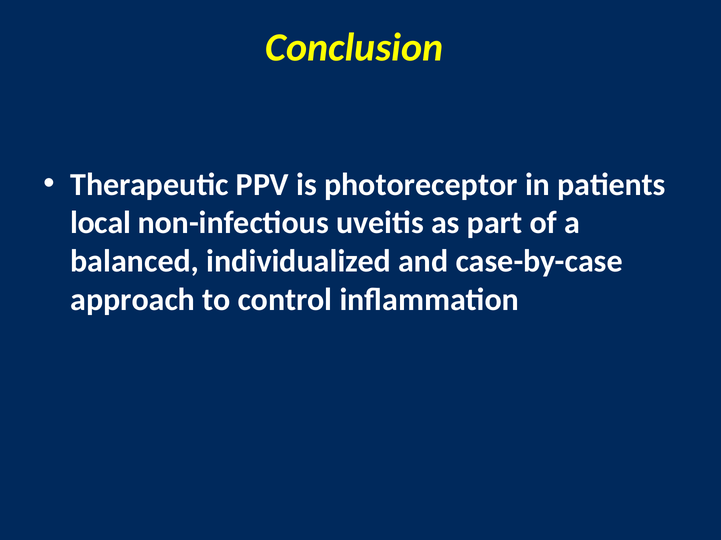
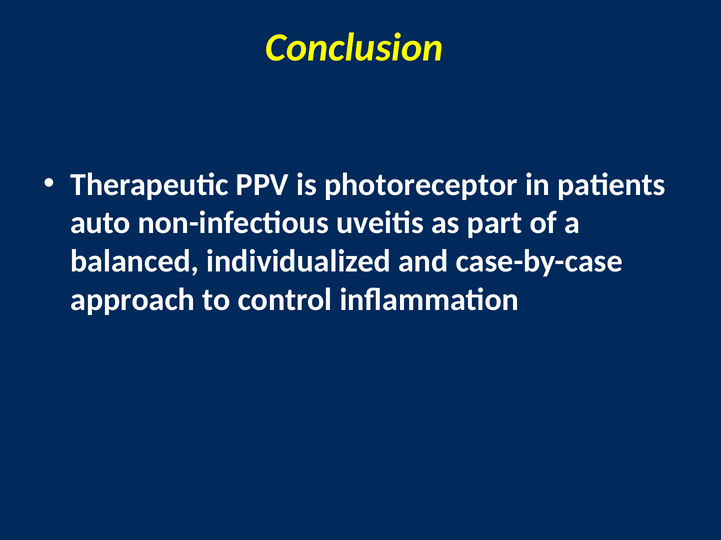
local: local -> auto
